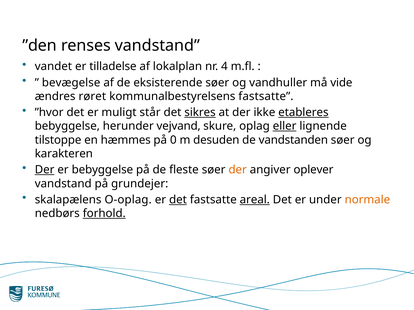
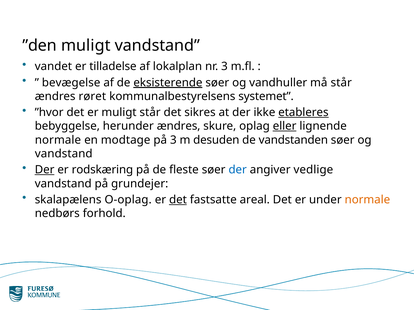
”den renses: renses -> muligt
nr 4: 4 -> 3
eksisterende underline: none -> present
må vide: vide -> står
kommunalbestyrelsens fastsatte: fastsatte -> systemet
sikres underline: present -> none
herunder vejvand: vejvand -> ændres
tilstoppe at (58, 140): tilstoppe -> normale
hæmmes: hæmmes -> modtage
på 0: 0 -> 3
karakteren at (64, 154): karakteren -> vandstand
er bebyggelse: bebyggelse -> rodskæring
der at (238, 170) colour: orange -> blue
oplever: oplever -> vedlige
areal underline: present -> none
forhold underline: present -> none
